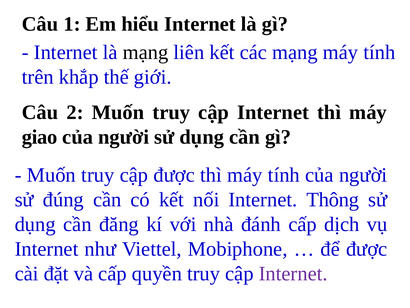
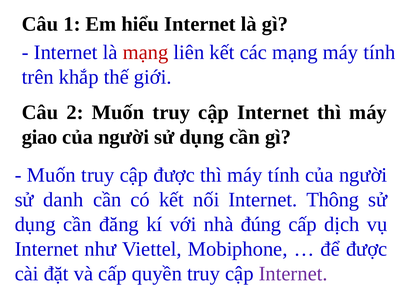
mạng at (146, 52) colour: black -> red
đúng: đúng -> danh
đánh: đánh -> đúng
